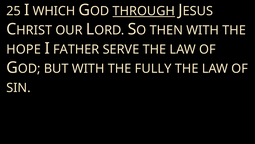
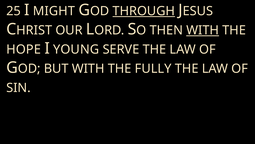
WHICH: WHICH -> MIGHT
WITH at (203, 30) underline: none -> present
FATHER: FATHER -> YOUNG
